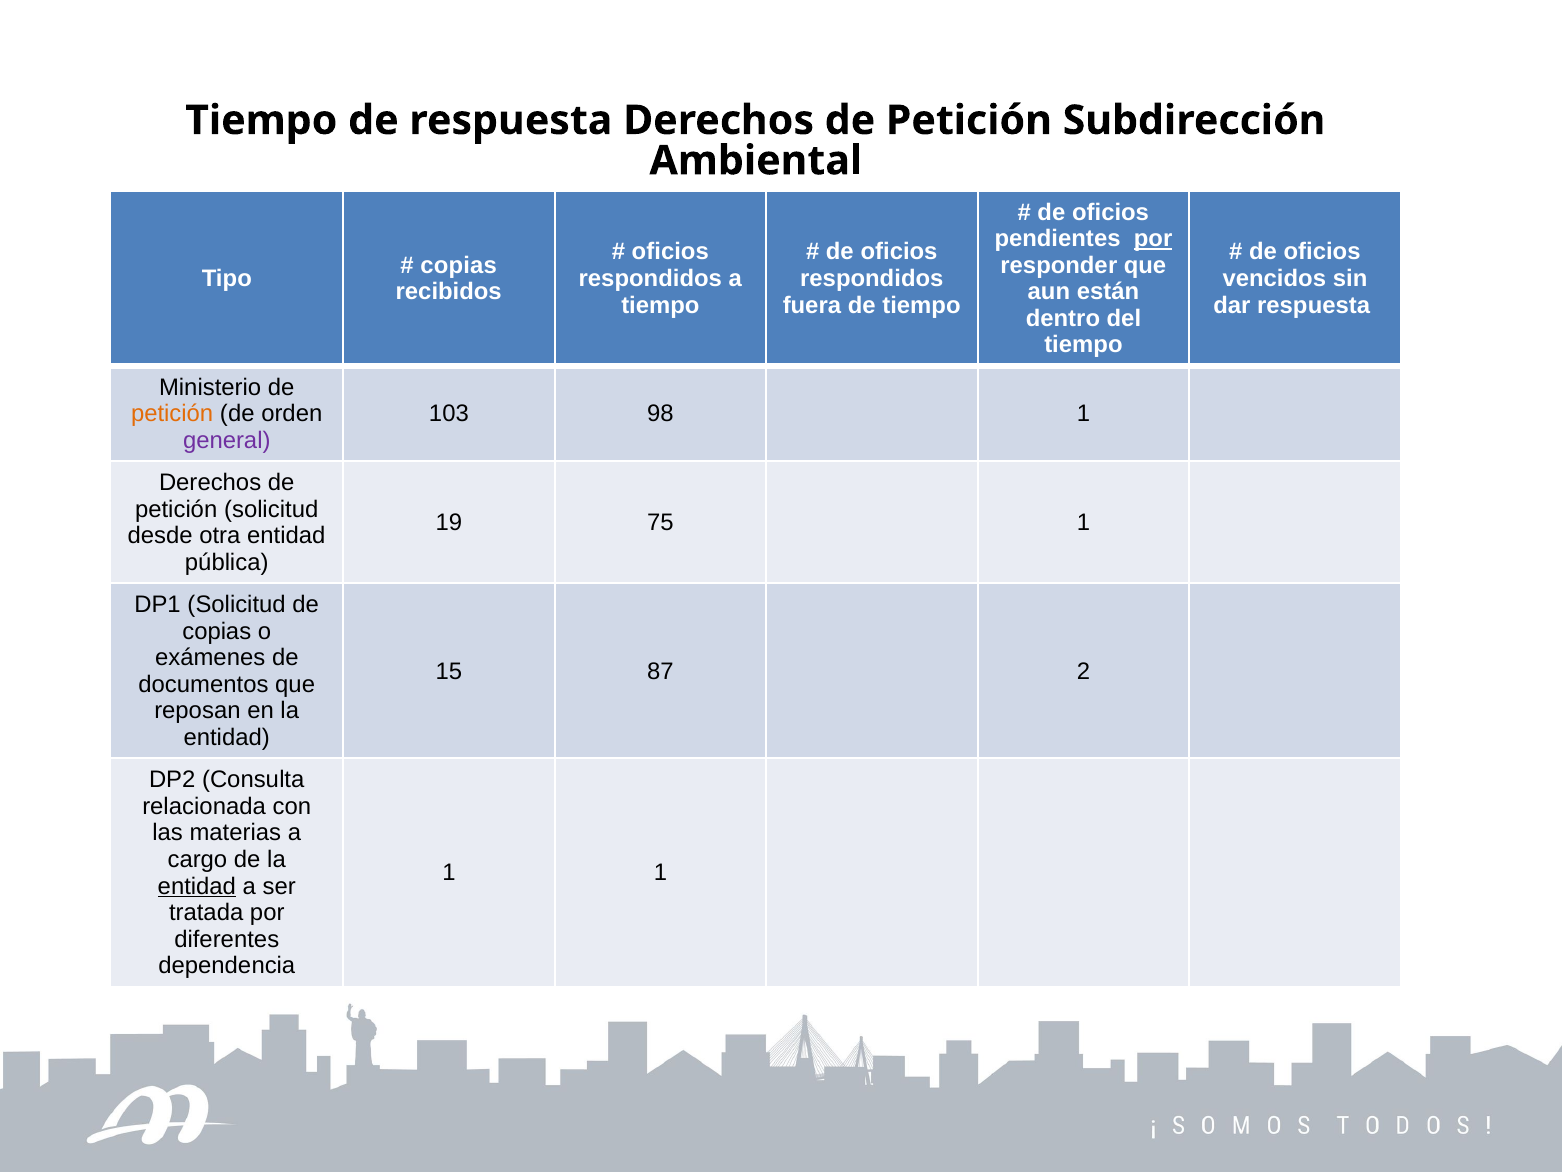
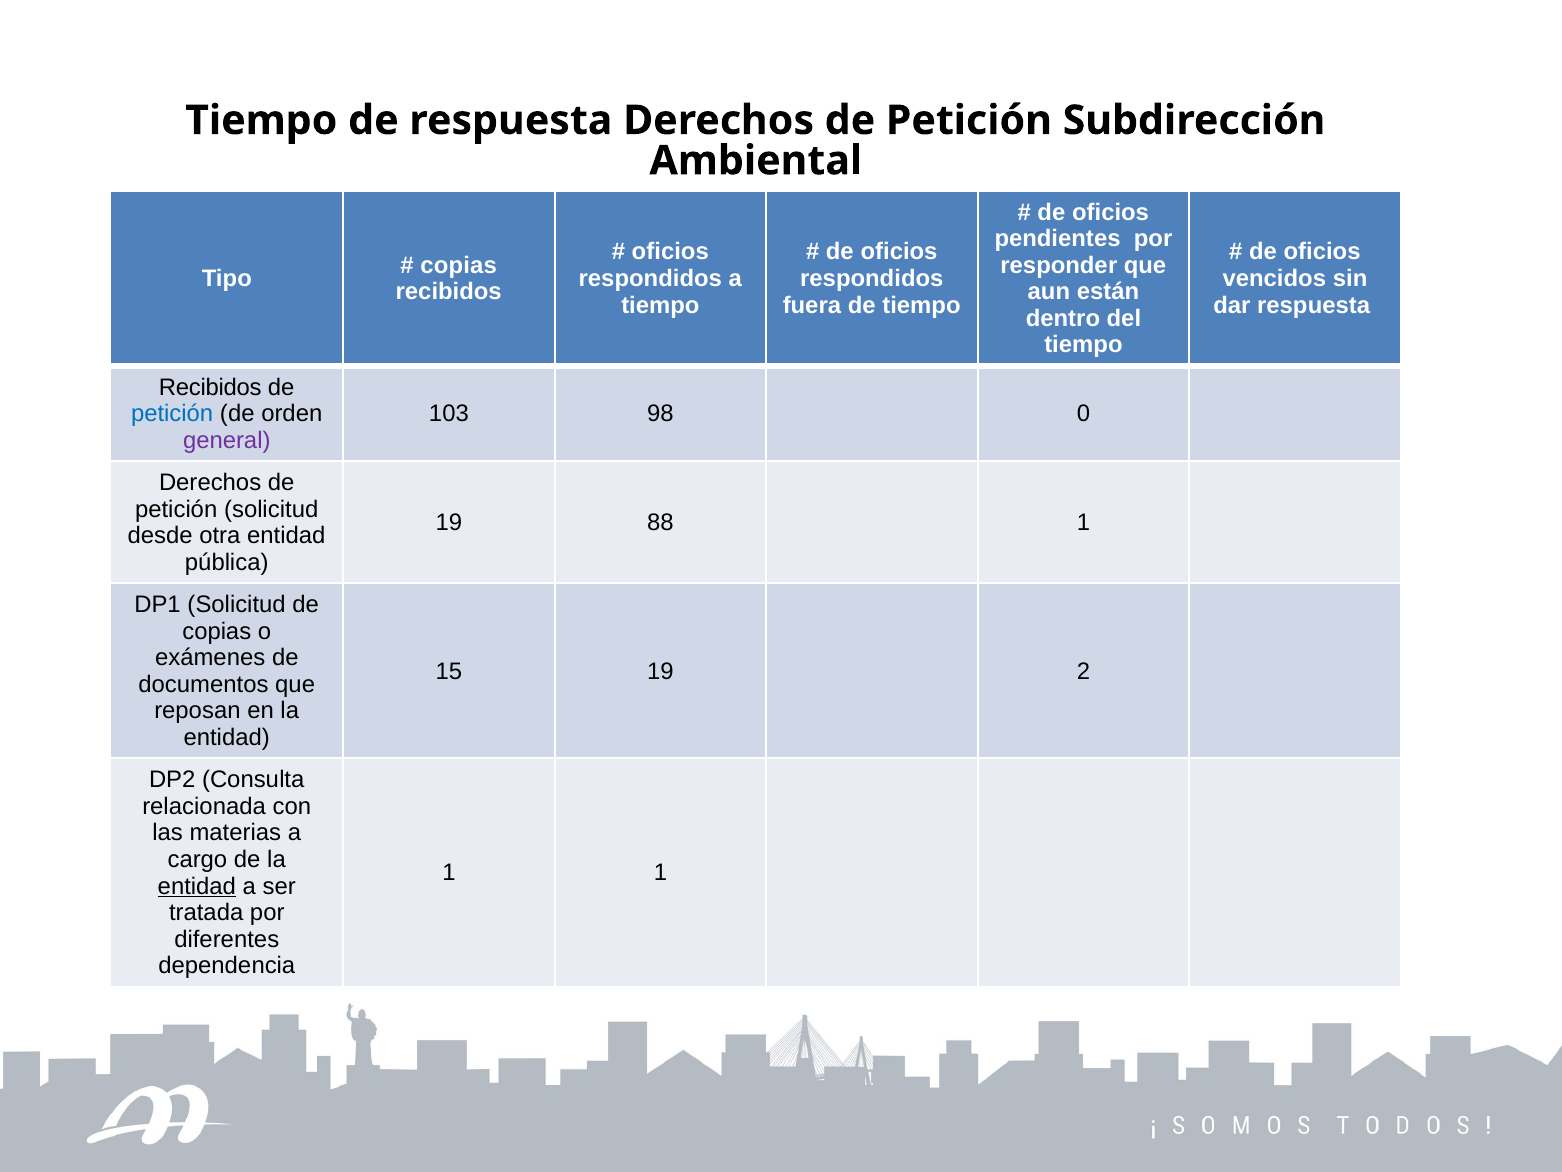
por at (1153, 239) underline: present -> none
Ministerio at (210, 387): Ministerio -> Recibidos
petición at (172, 414) colour: orange -> blue
98 1: 1 -> 0
75: 75 -> 88
15 87: 87 -> 19
